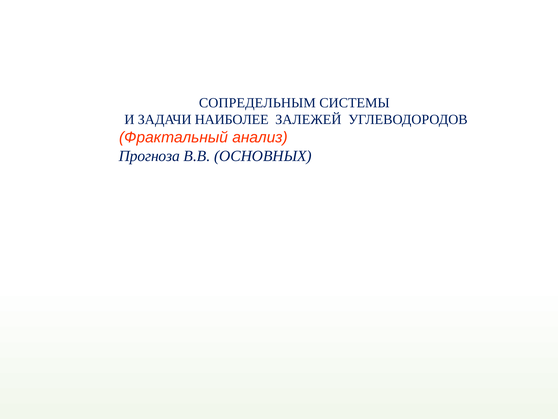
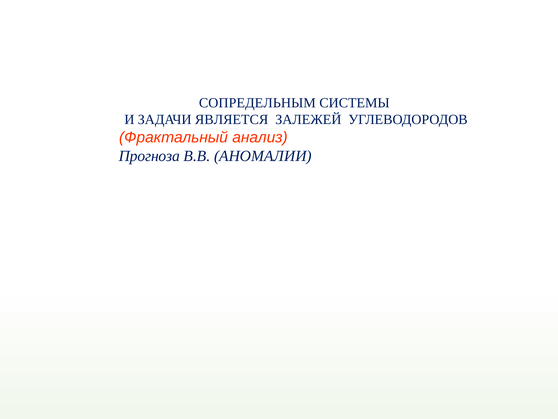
НАИБОЛЕЕ: НАИБОЛЕЕ -> ЯВЛЯЕТСЯ
ОСНОВНЫХ: ОСНОВНЫХ -> АНОМАЛИИ
